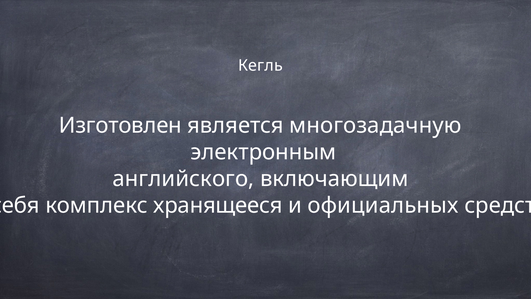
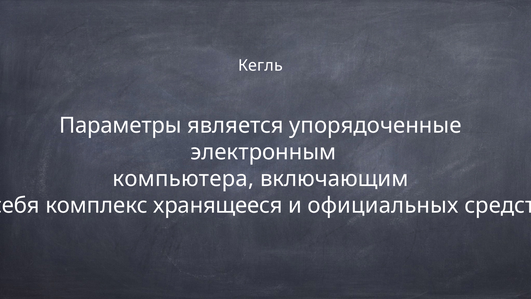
Изготовлен: Изготовлен -> Параметры
многозадачную: многозадачную -> упорядоченные
английского: английского -> компьютера
